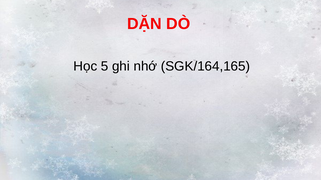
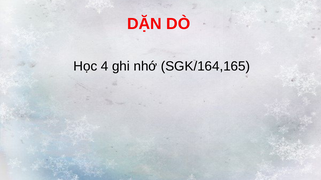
5: 5 -> 4
